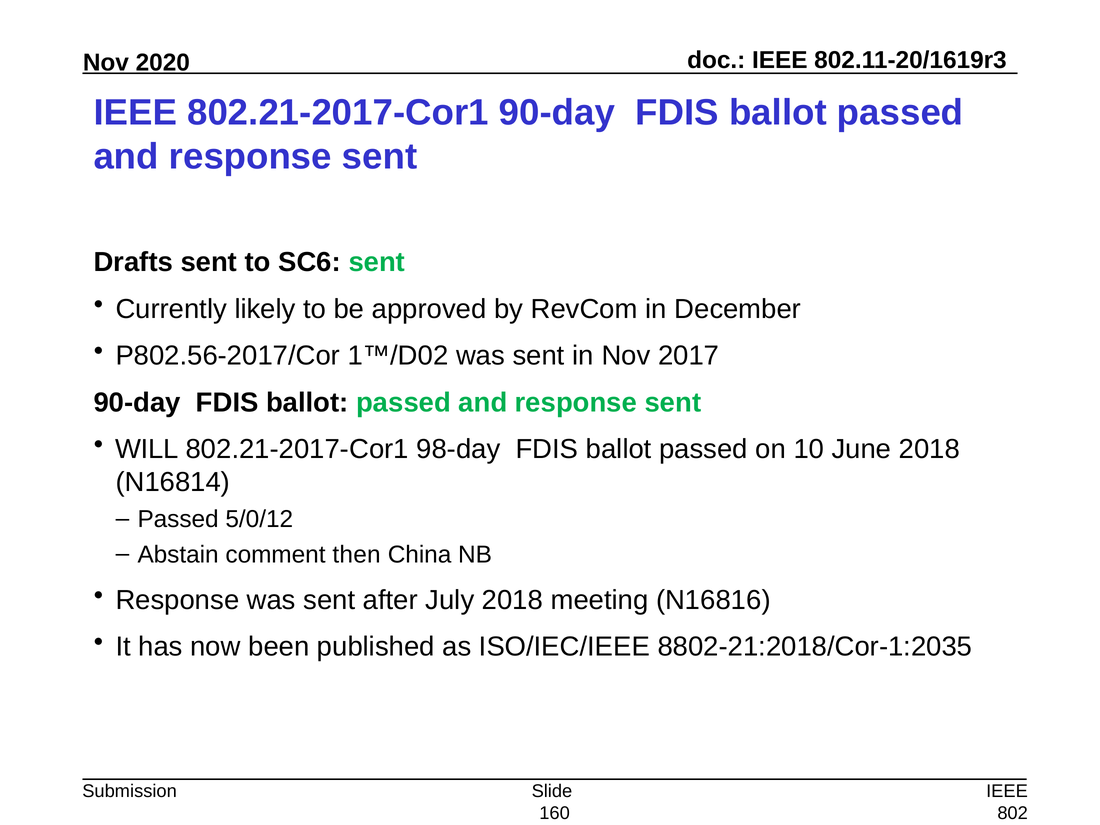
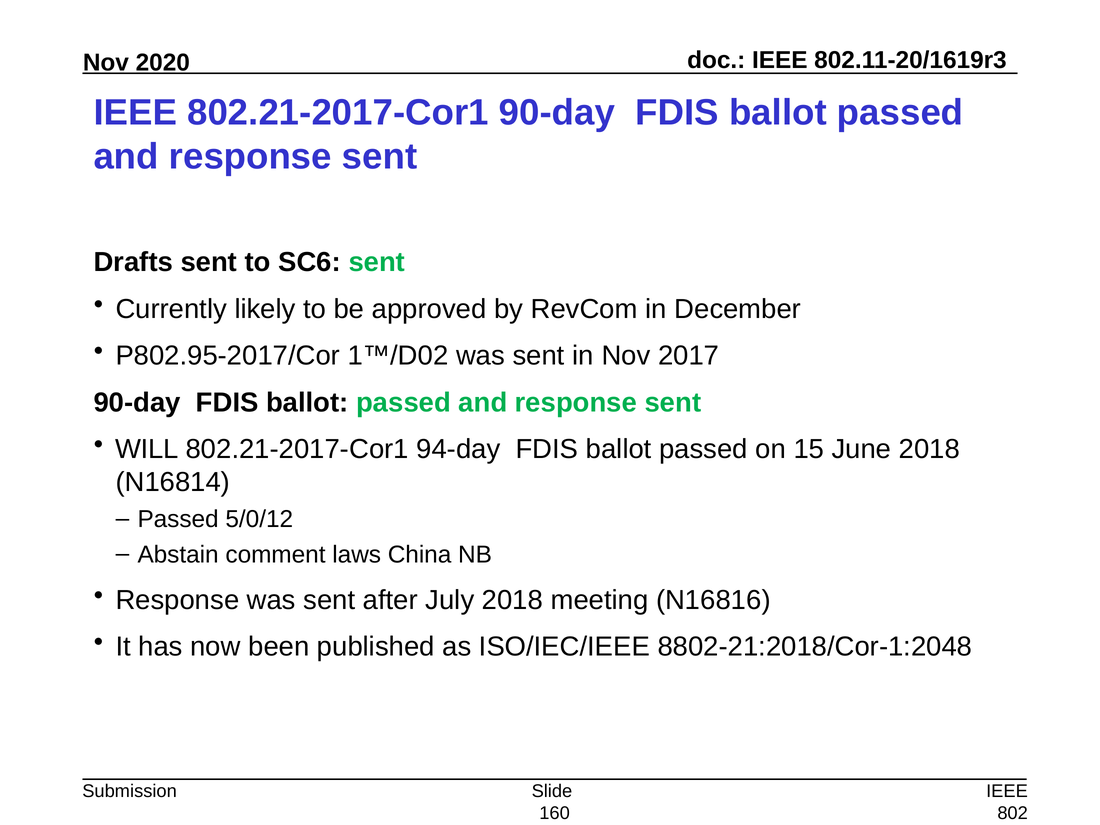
P802.56-2017/Cor: P802.56-2017/Cor -> P802.95-2017/Cor
98-day: 98-day -> 94-day
10: 10 -> 15
then: then -> laws
8802-21:2018/Cor-1:2035: 8802-21:2018/Cor-1:2035 -> 8802-21:2018/Cor-1:2048
